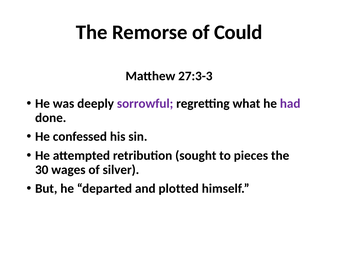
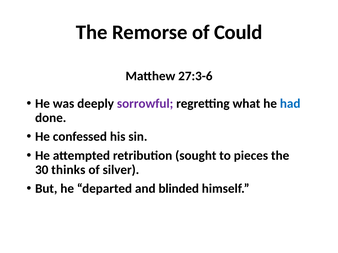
27:3-3: 27:3-3 -> 27:3-6
had colour: purple -> blue
wages: wages -> thinks
plotted: plotted -> blinded
